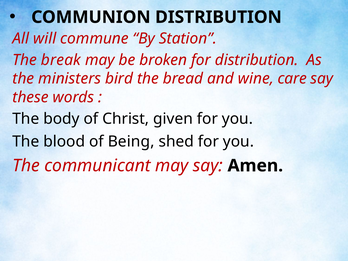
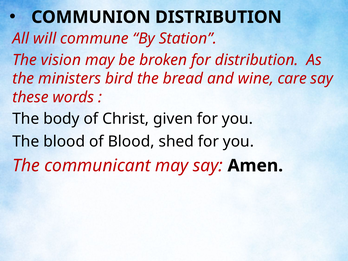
break: break -> vision
of Being: Being -> Blood
